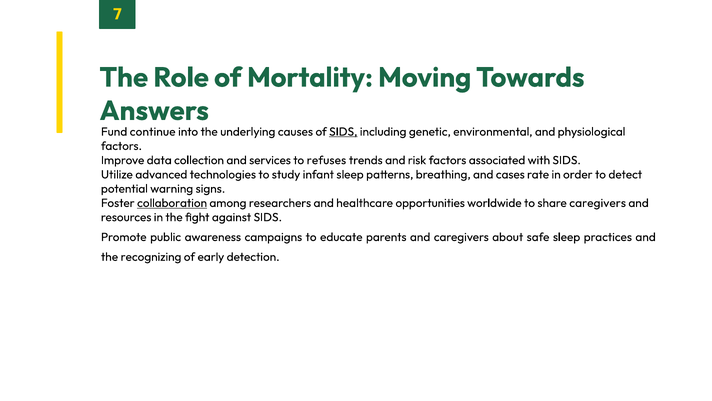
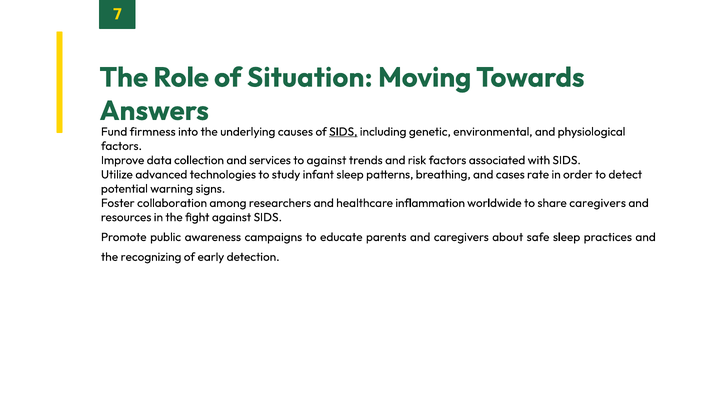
Mortality: Mortality -> Situation
continue: continue -> firmness
to refuses: refuses -> against
collaboration underline: present -> none
opportunities: opportunities -> inflammation
